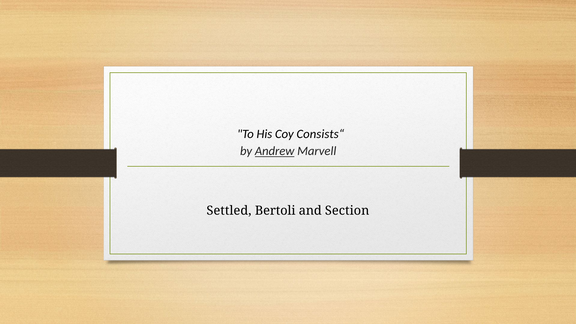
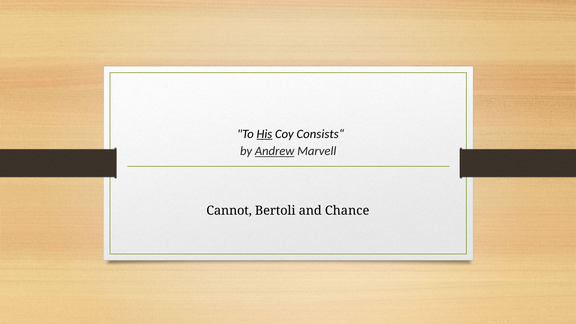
His underline: none -> present
Settled: Settled -> Cannot
Section: Section -> Chance
